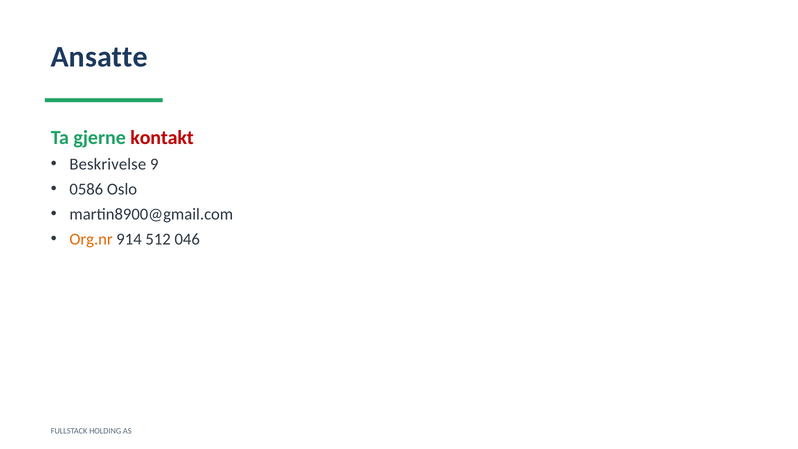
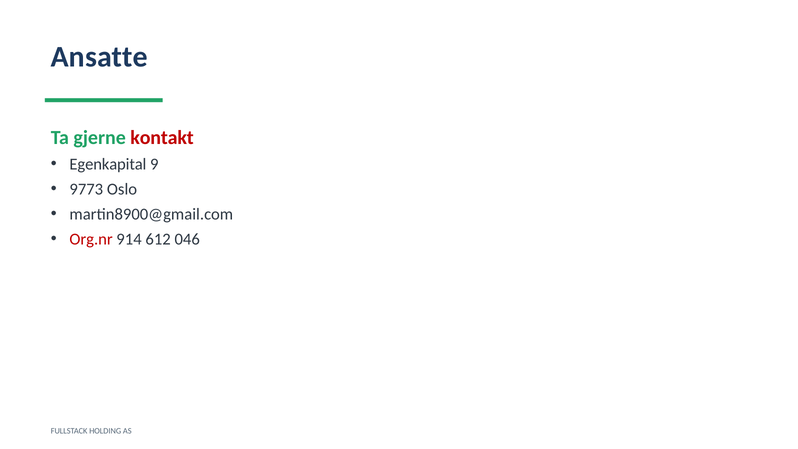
Beskrivelse: Beskrivelse -> Egenkapital
0586: 0586 -> 9773
Org.nr colour: orange -> red
512: 512 -> 612
